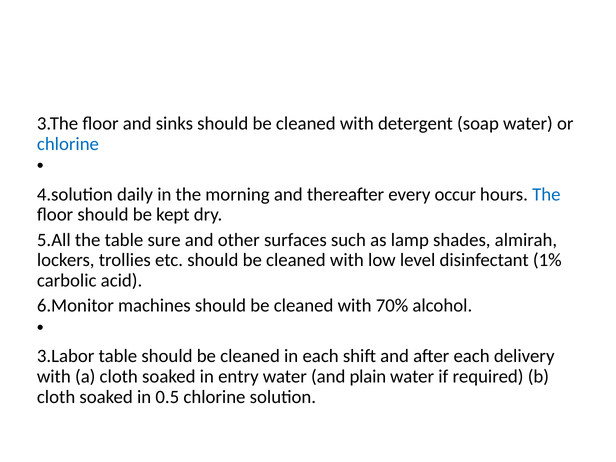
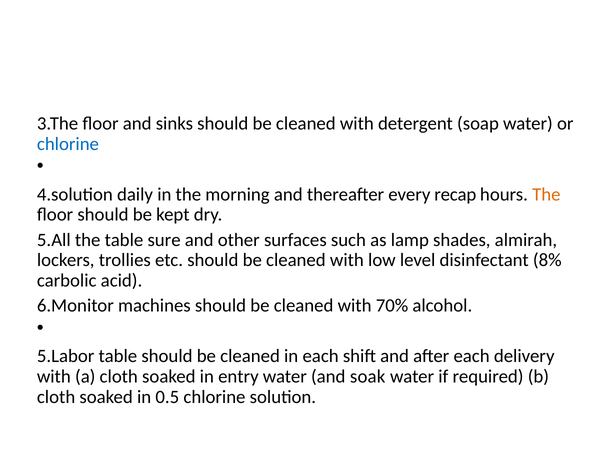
occur: occur -> recap
The at (546, 194) colour: blue -> orange
1%: 1% -> 8%
3.Labor: 3.Labor -> 5.Labor
plain: plain -> soak
